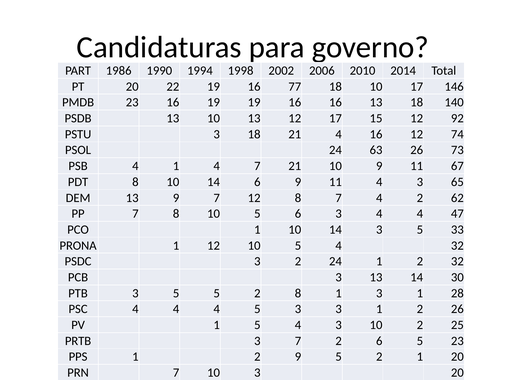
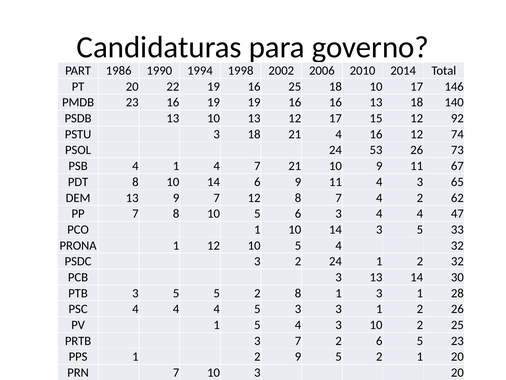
16 77: 77 -> 25
63: 63 -> 53
